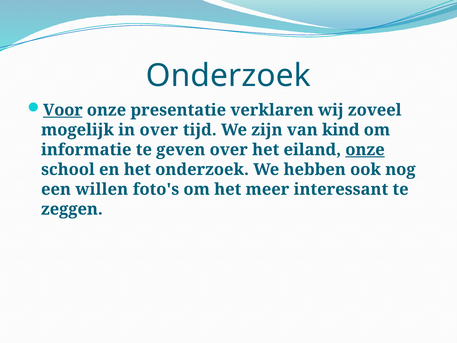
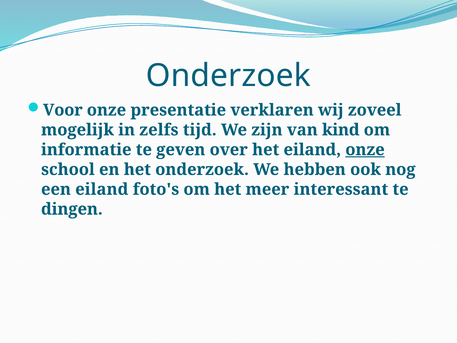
Voor underline: present -> none
in over: over -> zelfs
een willen: willen -> eiland
zeggen: zeggen -> dingen
